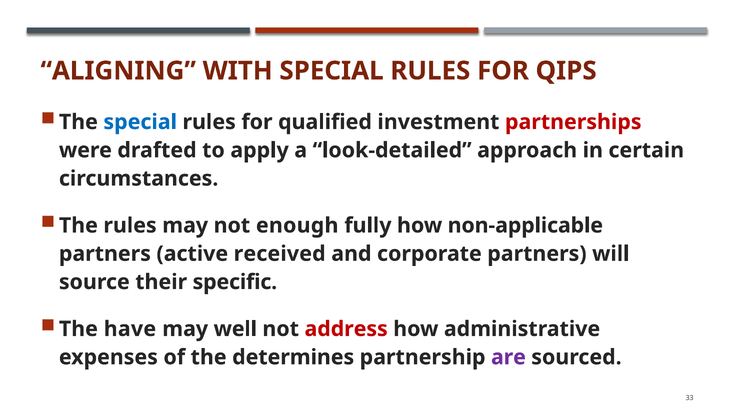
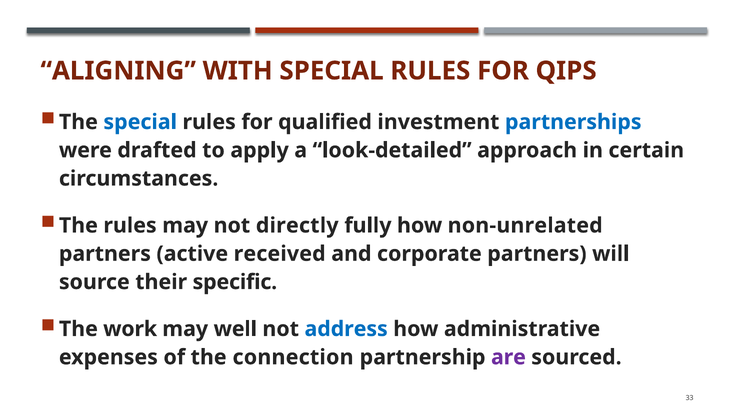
partnerships colour: red -> blue
enough: enough -> directly
non-applicable: non-applicable -> non-unrelated
have: have -> work
address colour: red -> blue
determines: determines -> connection
